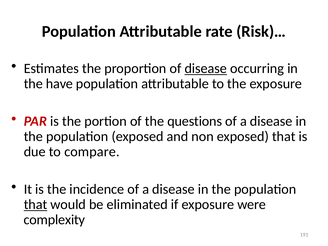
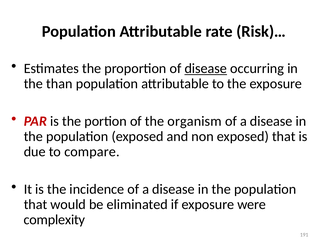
have: have -> than
questions: questions -> organism
that at (36, 204) underline: present -> none
